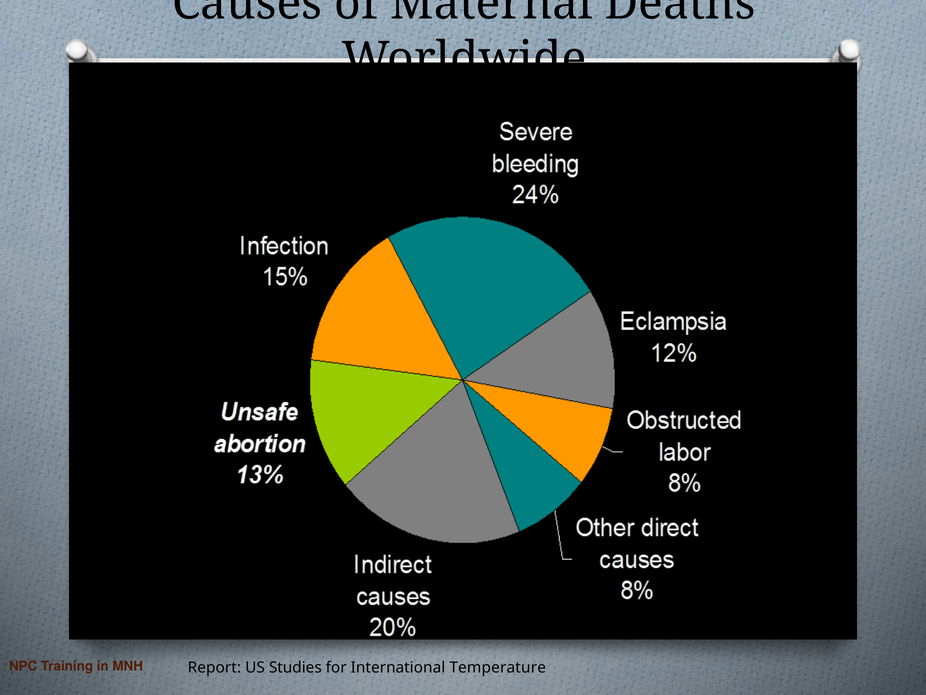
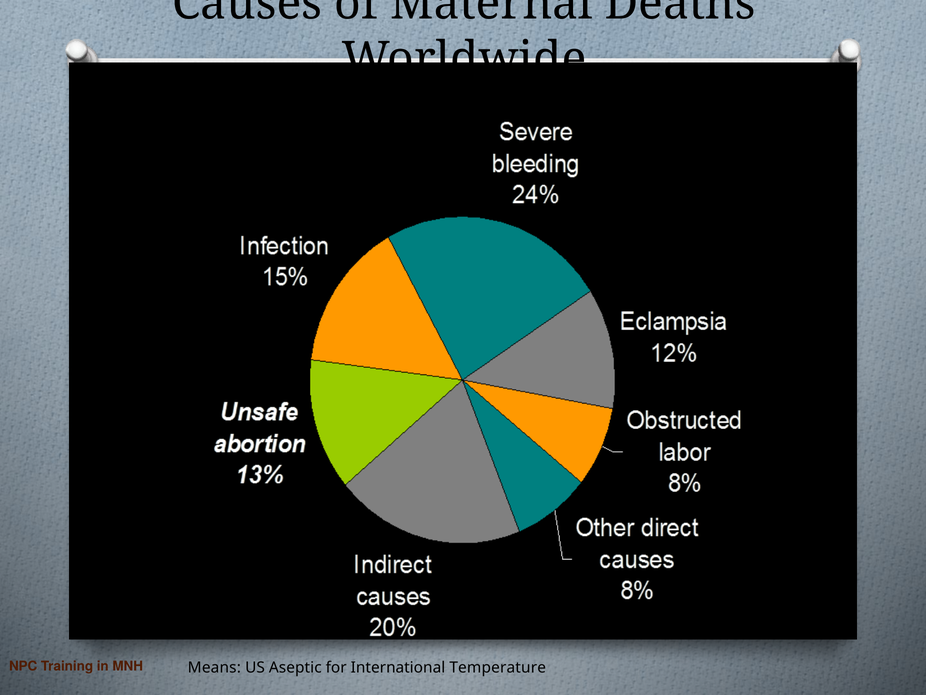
Report at (214, 667): Report -> Means
Studies: Studies -> Aseptic
